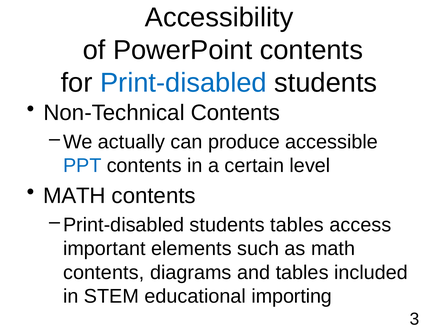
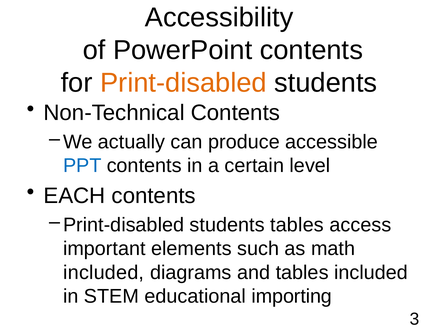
Print-disabled at (183, 83) colour: blue -> orange
MATH at (75, 195): MATH -> EACH
contents at (104, 272): contents -> included
